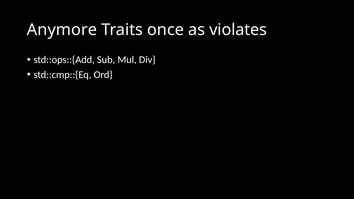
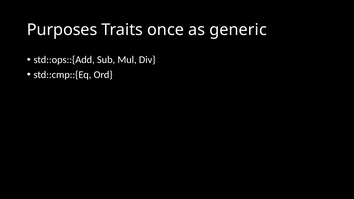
Anymore: Anymore -> Purposes
violates: violates -> generic
